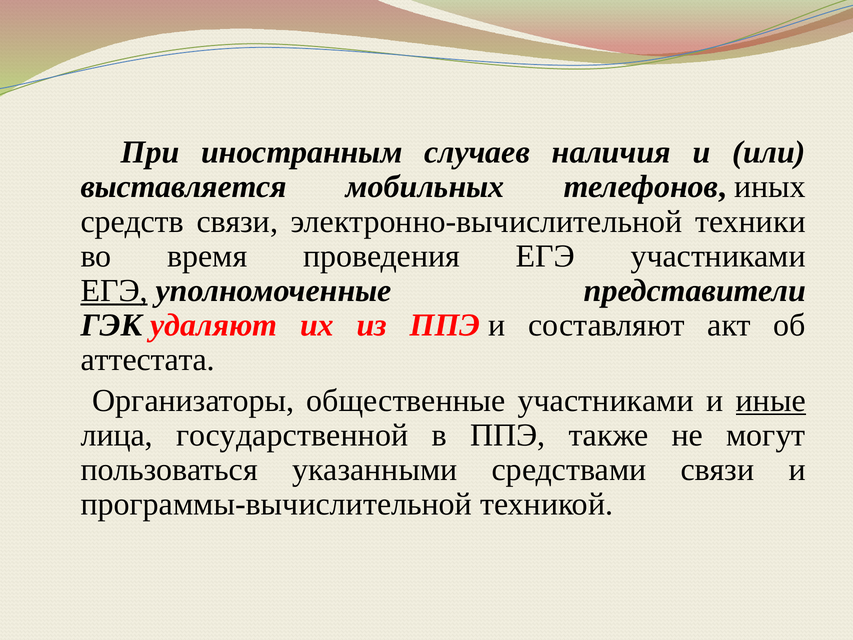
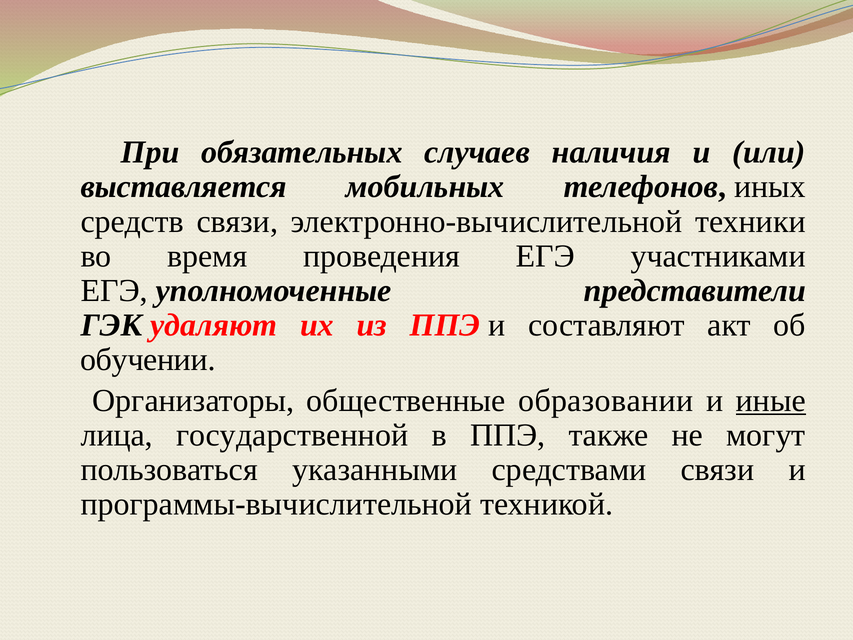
иностранным: иностранным -> обязательных
ЕГЭ at (114, 291) underline: present -> none
аттестата: аттестата -> обучении
общественные участниками: участниками -> образовании
